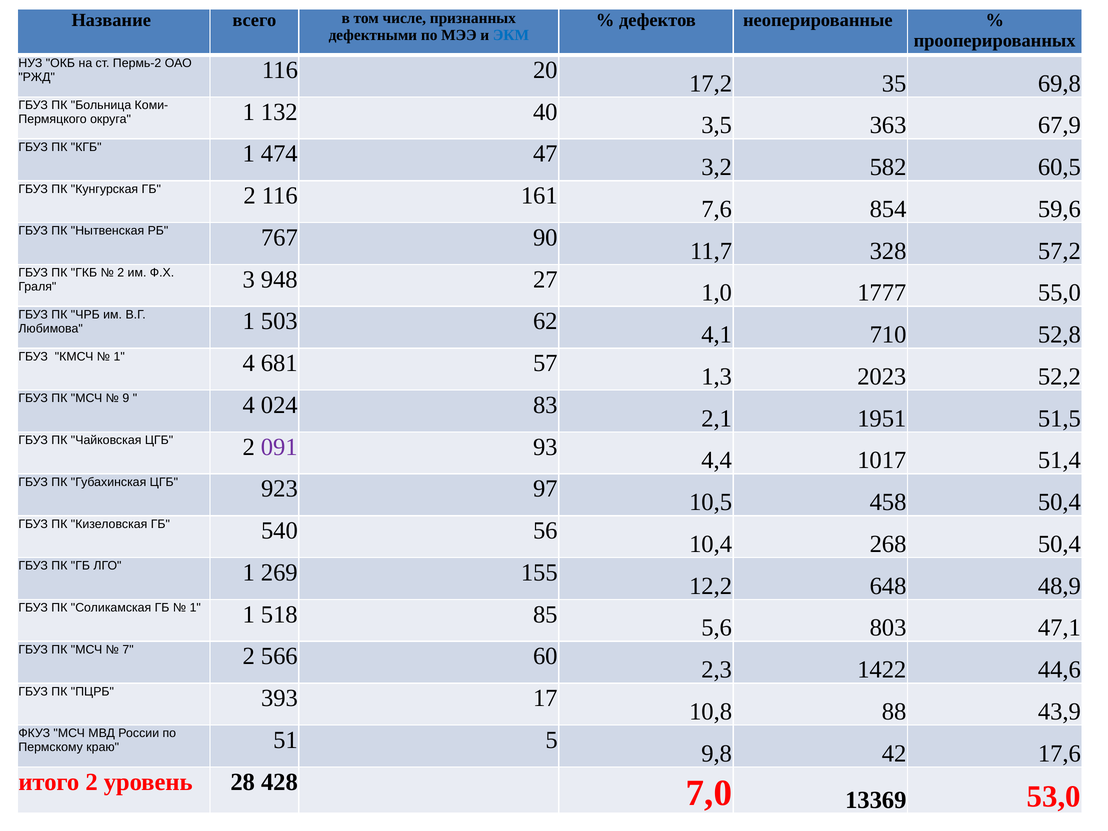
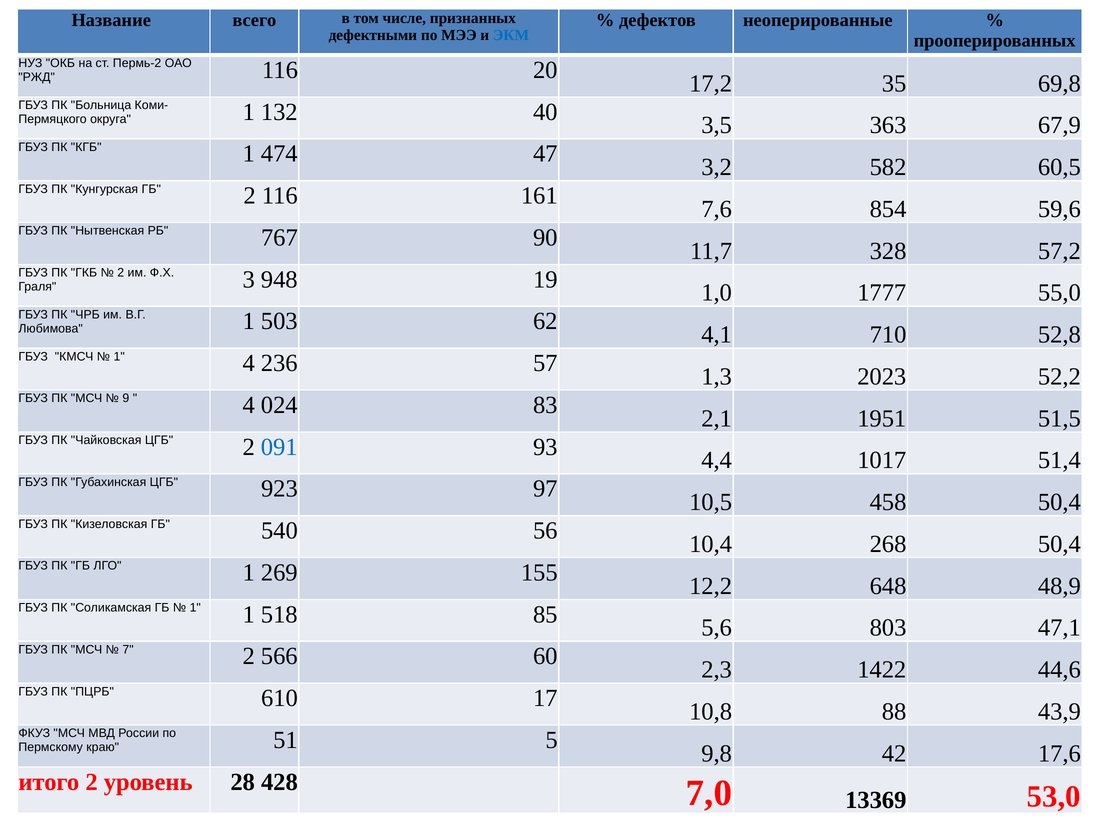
27: 27 -> 19
681: 681 -> 236
091 colour: purple -> blue
393: 393 -> 610
